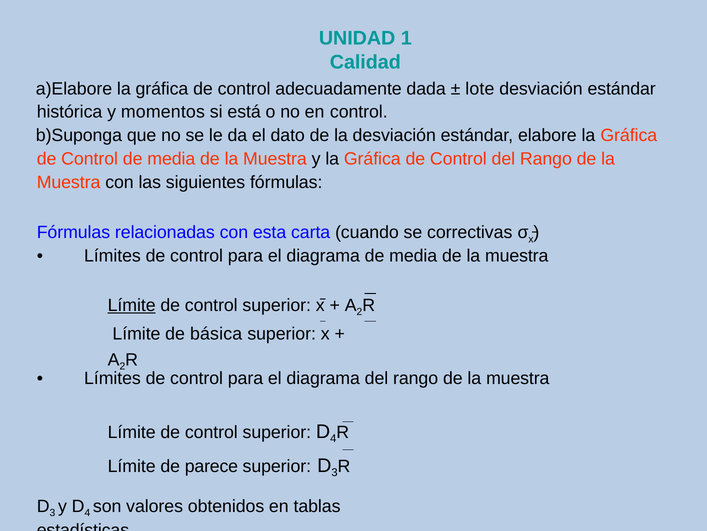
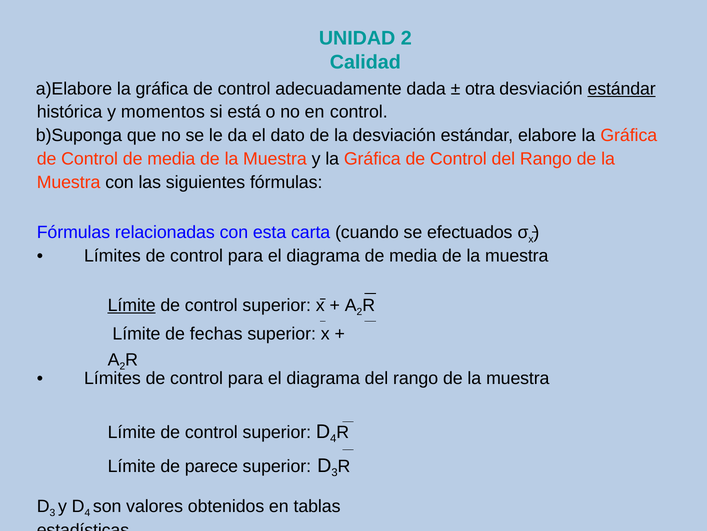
UNIDAD 1: 1 -> 2
lote: lote -> otra
estándar at (622, 89) underline: none -> present
correctivas: correctivas -> efectuados
básica: básica -> fechas
